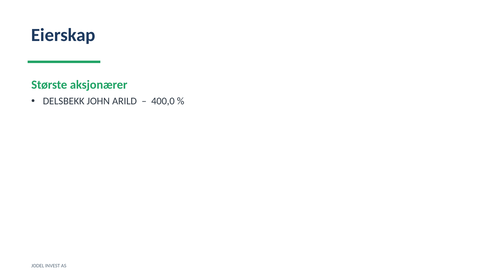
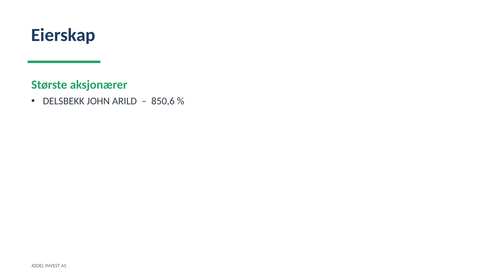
400,0: 400,0 -> 850,6
